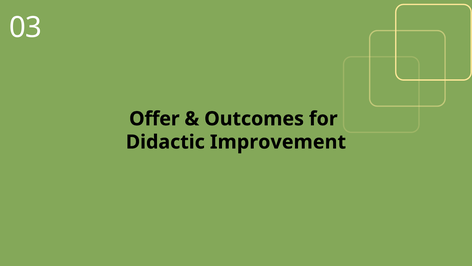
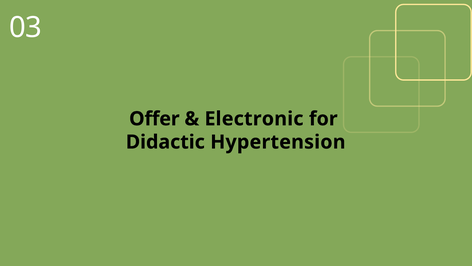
Outcomes: Outcomes -> Electronic
Improvement: Improvement -> Hypertension
